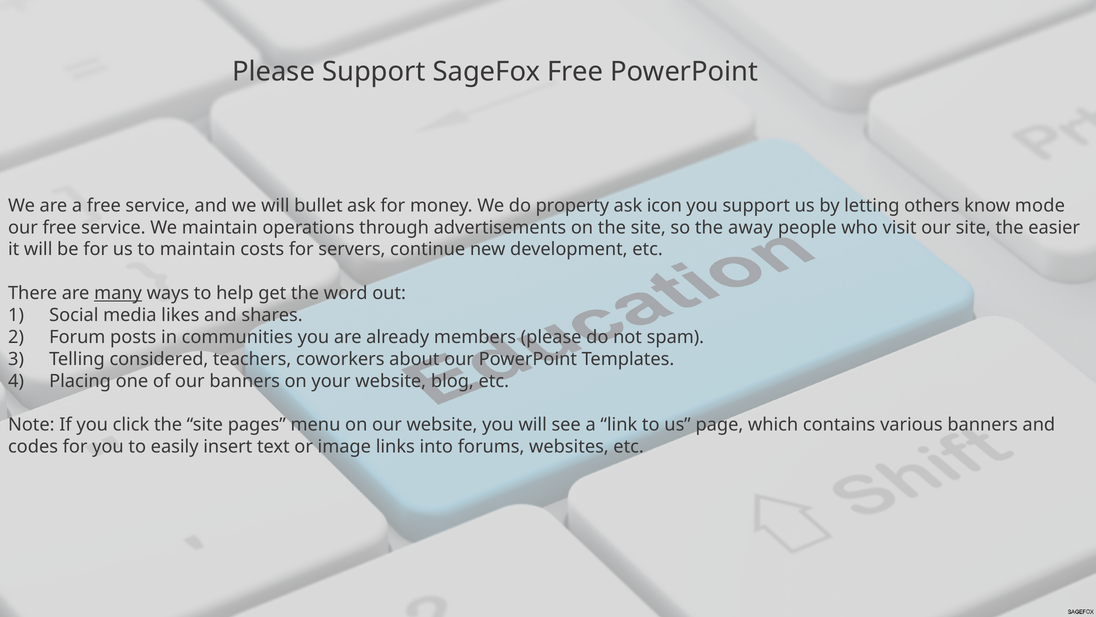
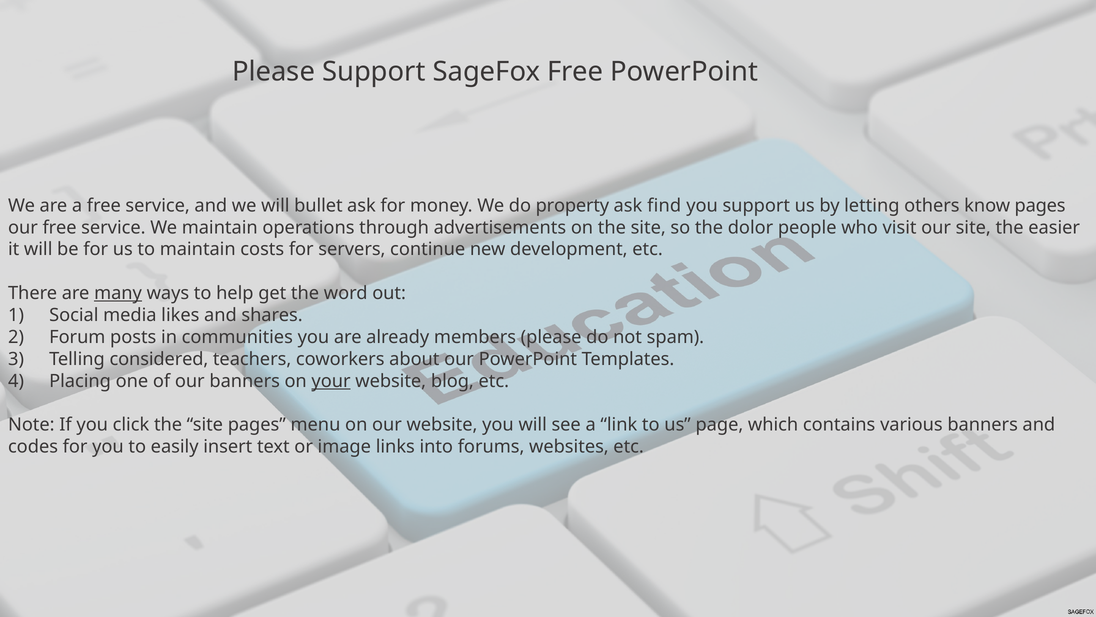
icon: icon -> find
know mode: mode -> pages
away: away -> dolor
your underline: none -> present
